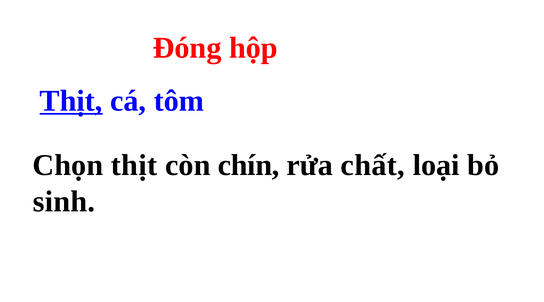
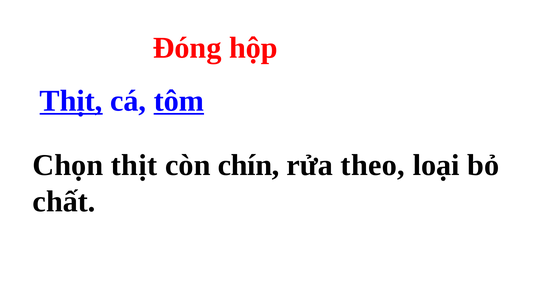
tôm underline: none -> present
chất: chất -> theo
sinh: sinh -> chất
